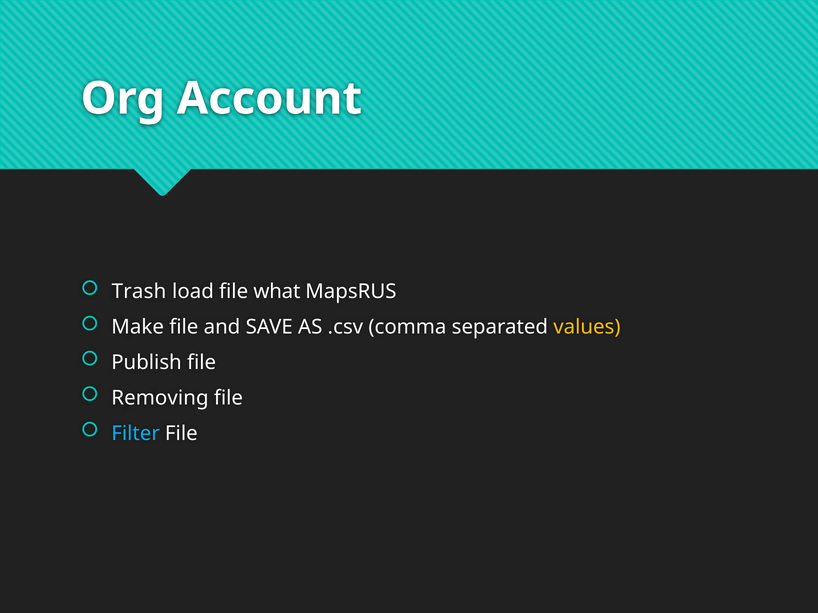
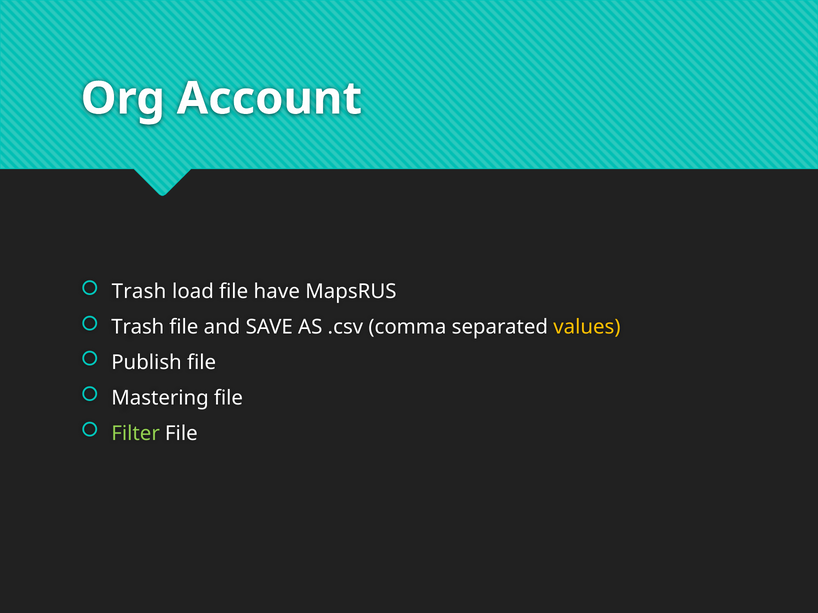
what: what -> have
Make at (138, 327): Make -> Trash
Removing: Removing -> Mastering
Filter colour: light blue -> light green
